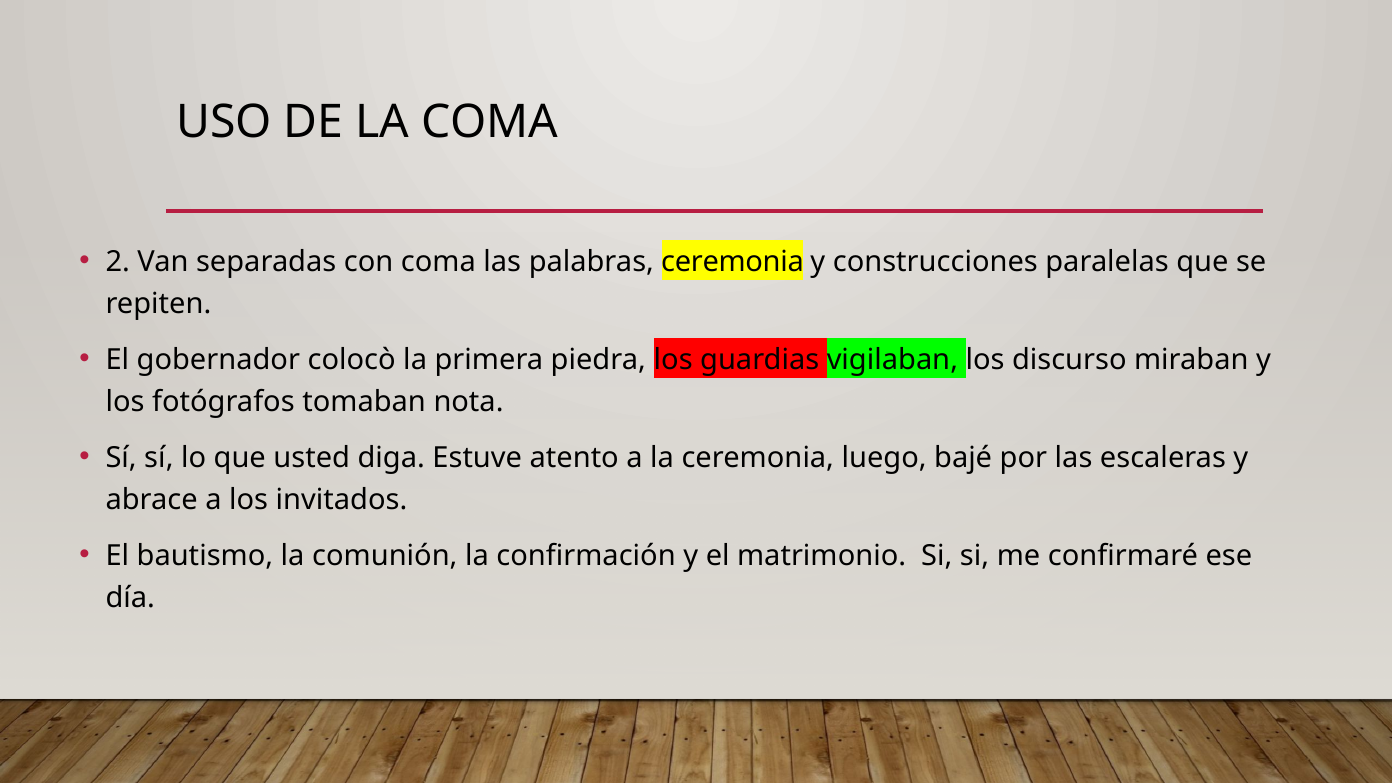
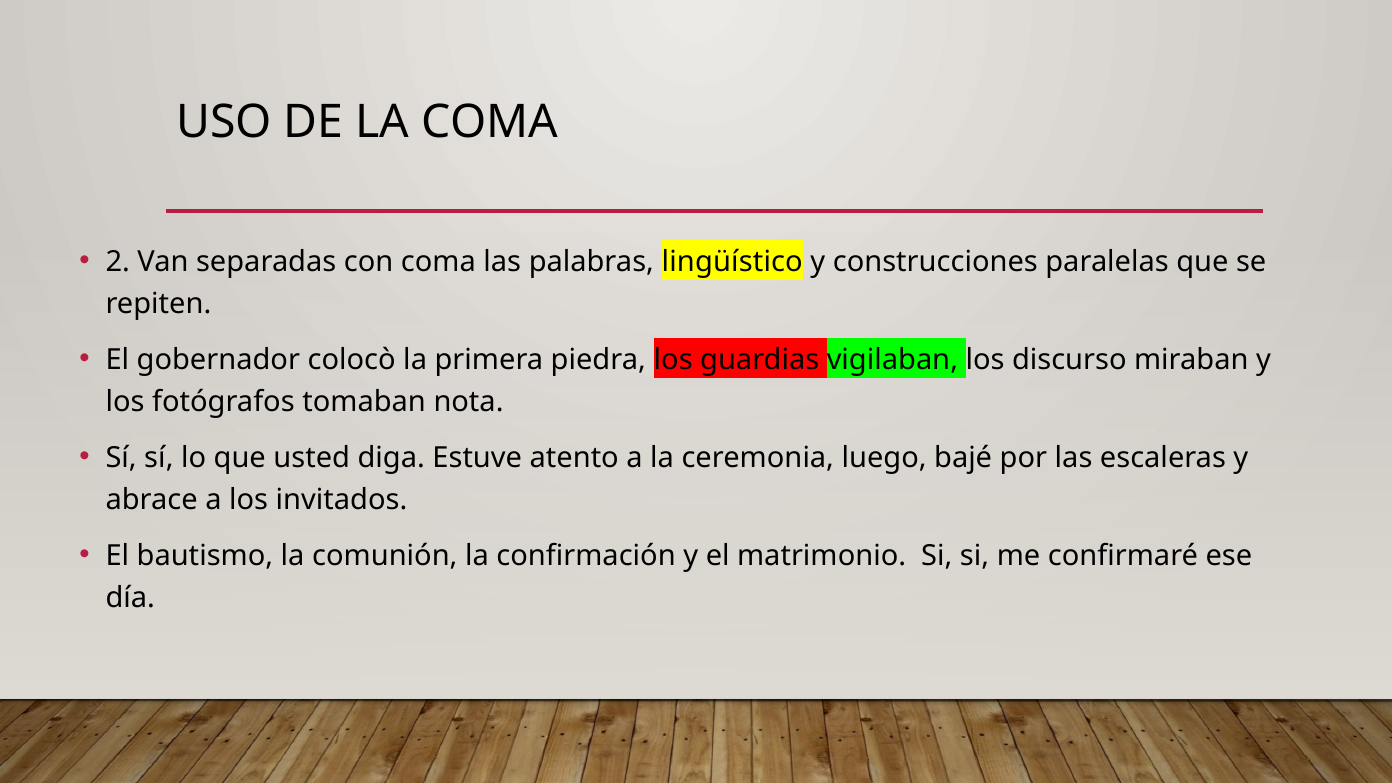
palabras ceremonia: ceremonia -> lingüístico
